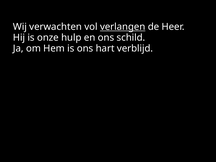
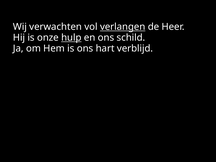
hulp underline: none -> present
